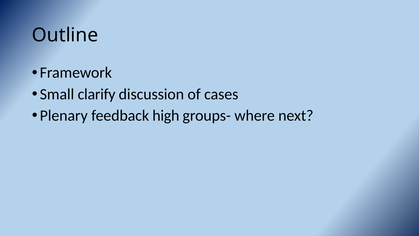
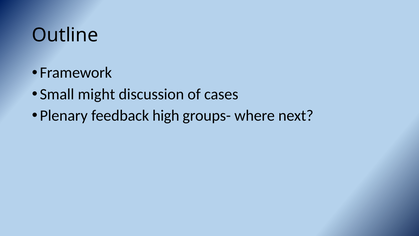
clarify: clarify -> might
